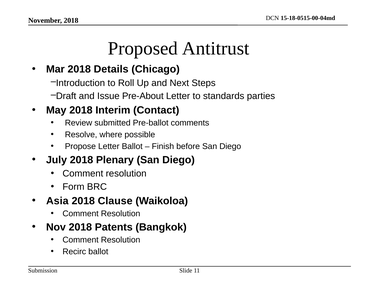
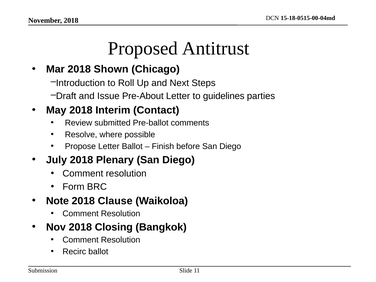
Details: Details -> Shown
standards: standards -> guidelines
Asia: Asia -> Note
Patents: Patents -> Closing
